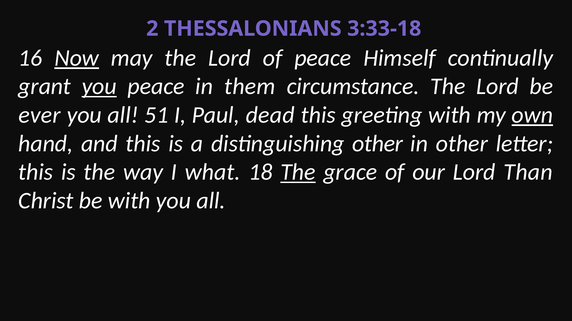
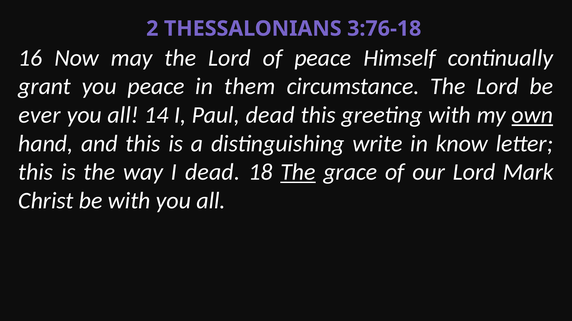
3:33-18: 3:33-18 -> 3:76-18
Now underline: present -> none
you at (99, 87) underline: present -> none
51: 51 -> 14
distinguishing other: other -> write
in other: other -> know
I what: what -> dead
Than: Than -> Mark
